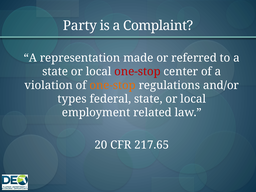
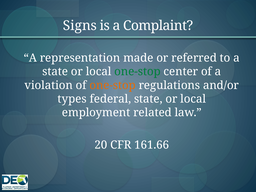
Party: Party -> Signs
one-stop at (137, 72) colour: red -> green
217.65: 217.65 -> 161.66
